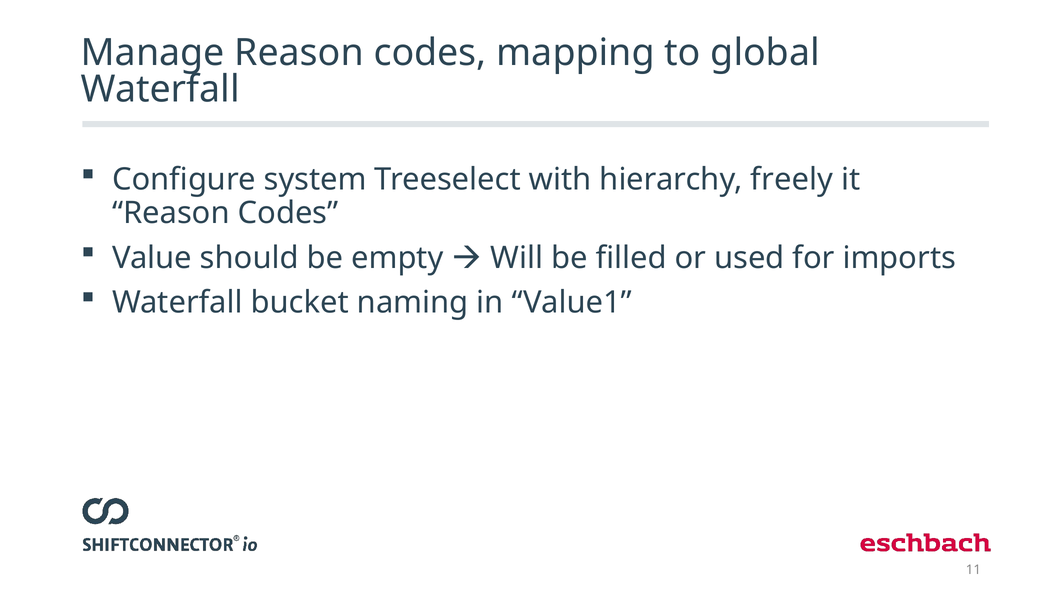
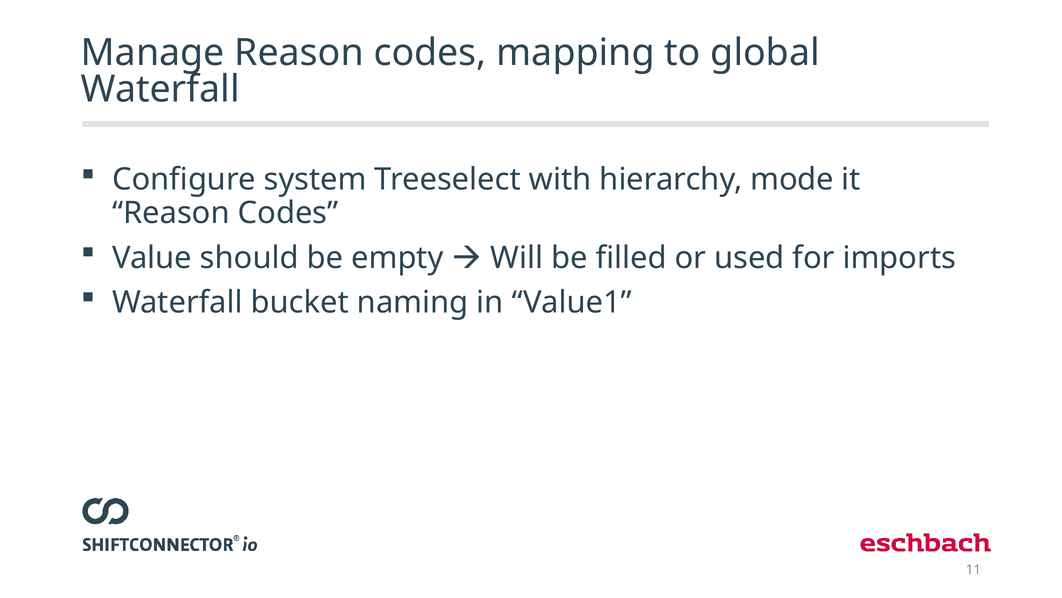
freely: freely -> mode
